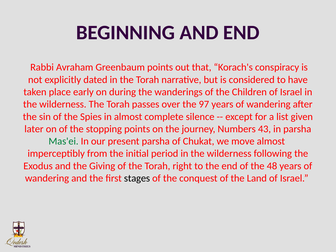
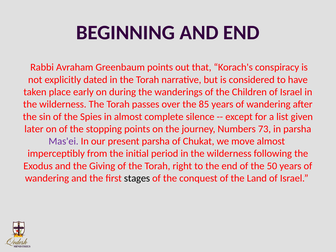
97: 97 -> 85
43: 43 -> 73
Mas'ei colour: green -> purple
48: 48 -> 50
